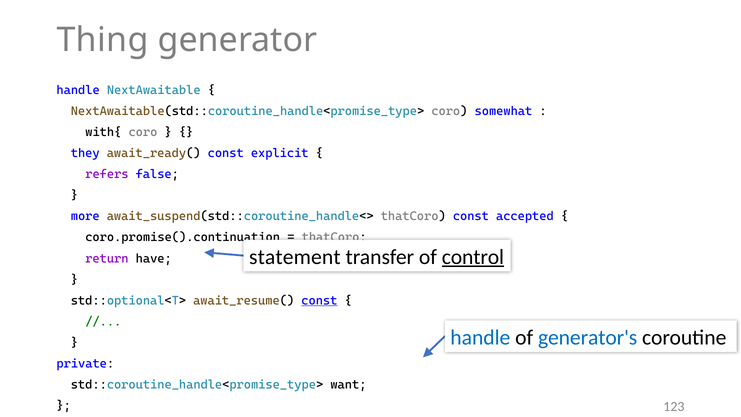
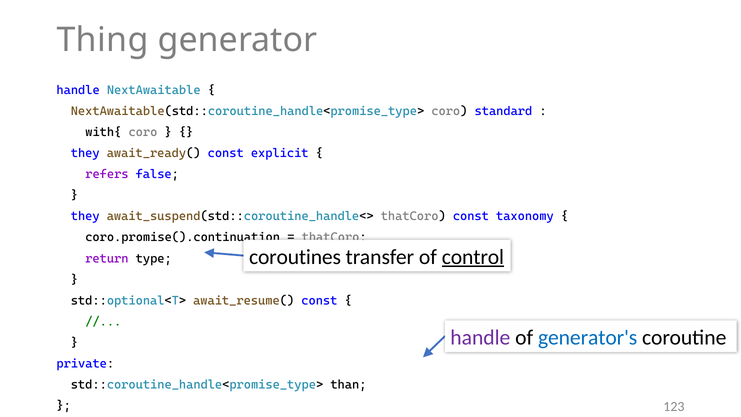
somewhat: somewhat -> standard
more at (85, 216): more -> they
accepted: accepted -> taxonomy
statement: statement -> coroutines
have: have -> type
const at (319, 300) underline: present -> none
handle at (480, 338) colour: blue -> purple
want: want -> than
